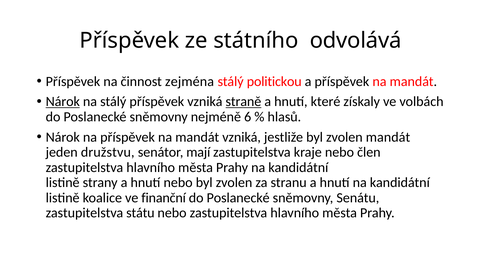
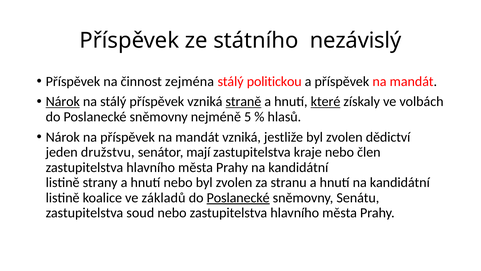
odvolává: odvolává -> nezávislý
které underline: none -> present
6: 6 -> 5
zvolen mandát: mandát -> dědictví
finanční: finanční -> základů
Poslanecké at (238, 197) underline: none -> present
státu: státu -> soud
